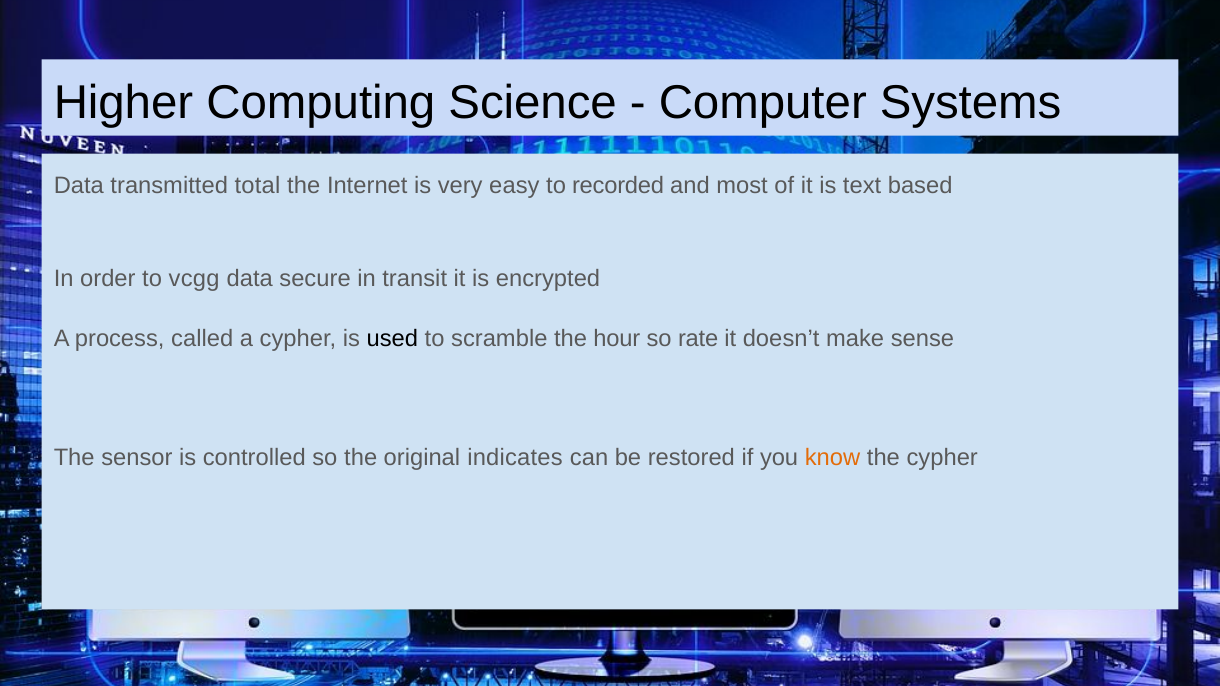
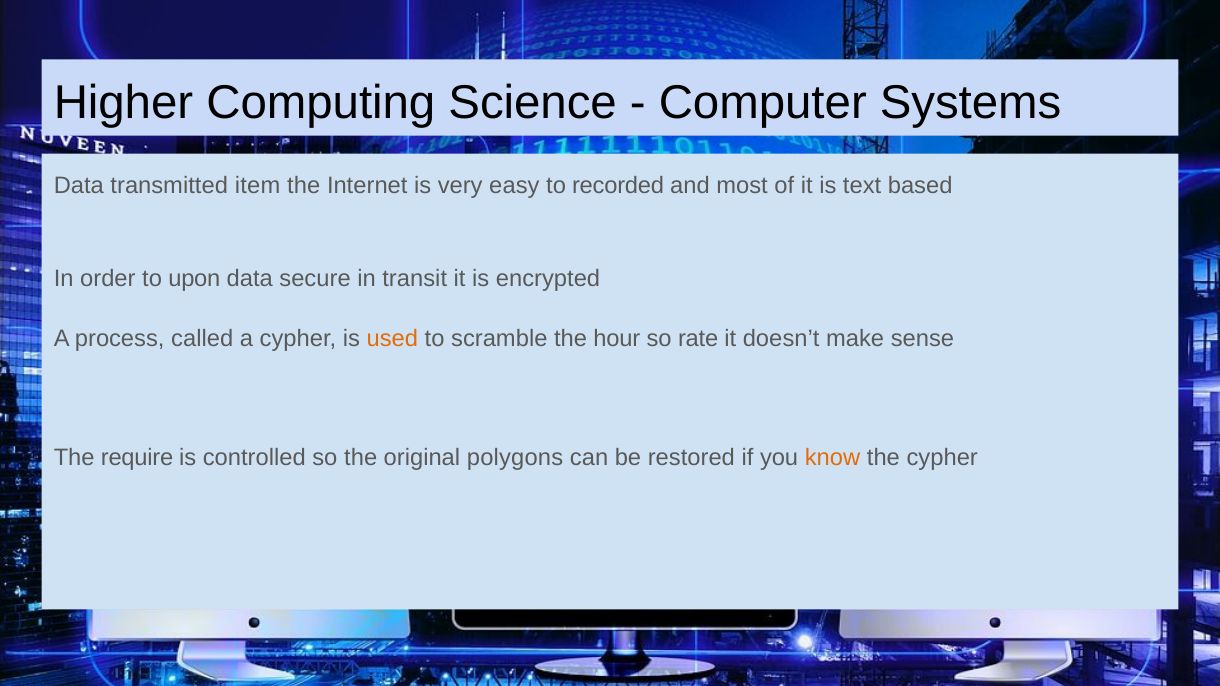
total: total -> item
vcgg: vcgg -> upon
used colour: black -> orange
sensor: sensor -> require
indicates: indicates -> polygons
